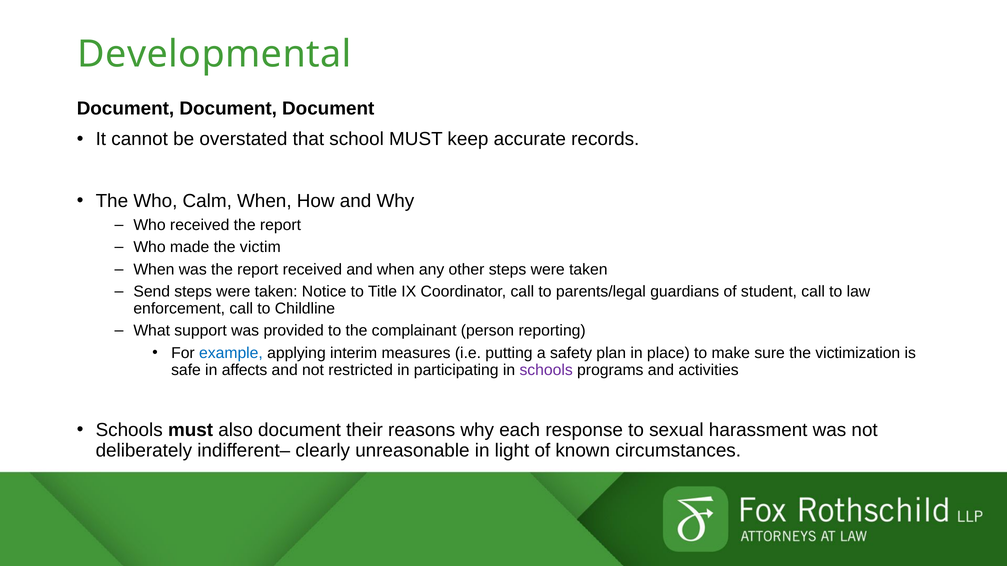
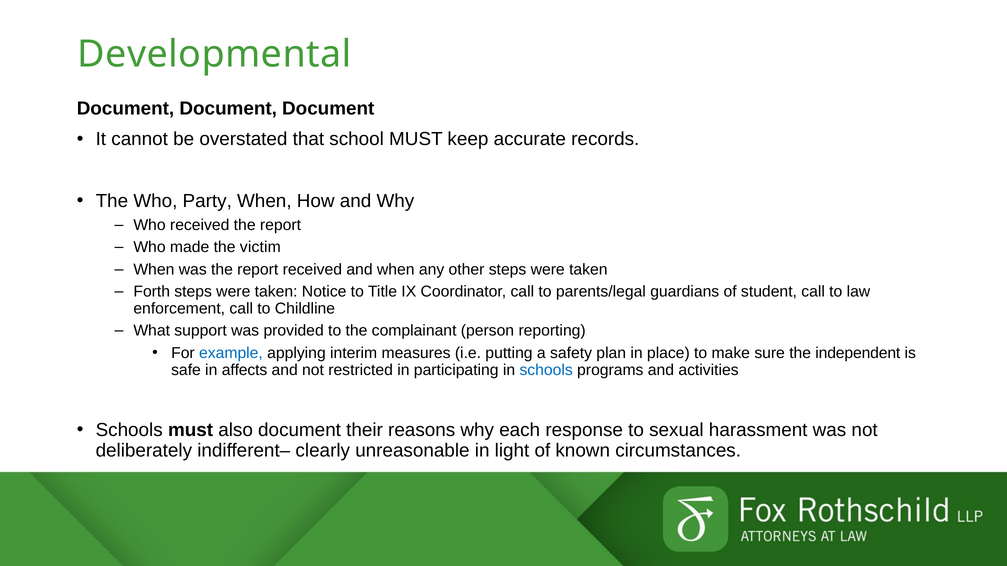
Calm: Calm -> Party
Send: Send -> Forth
victimization: victimization -> independent
schools at (546, 370) colour: purple -> blue
